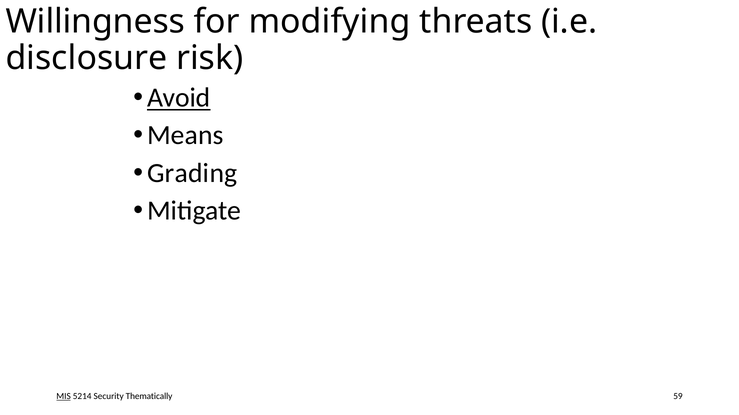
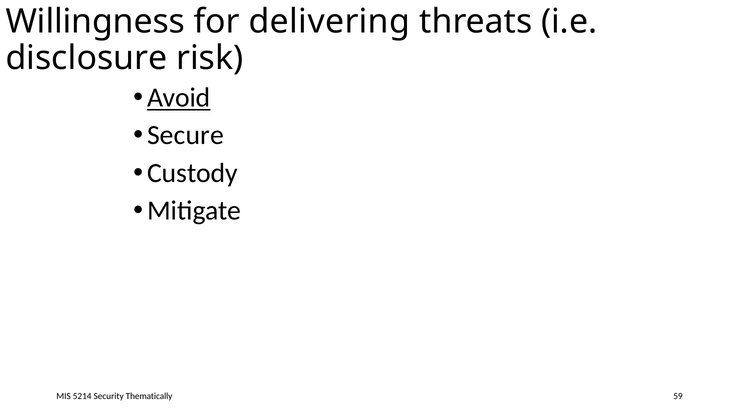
modifying: modifying -> delivering
Means: Means -> Secure
Grading: Grading -> Custody
MIS underline: present -> none
